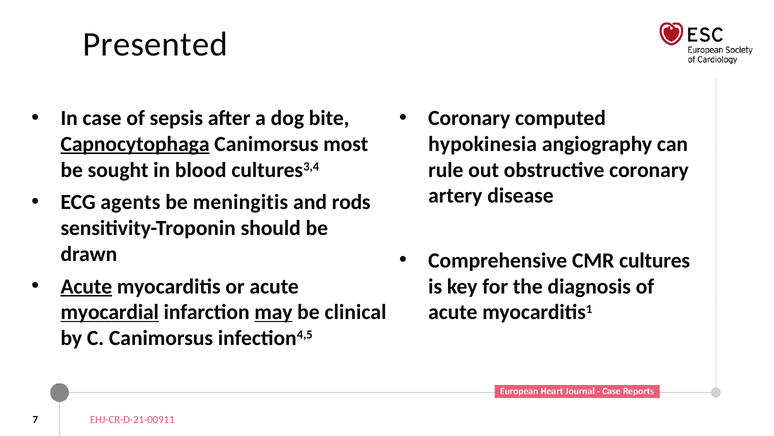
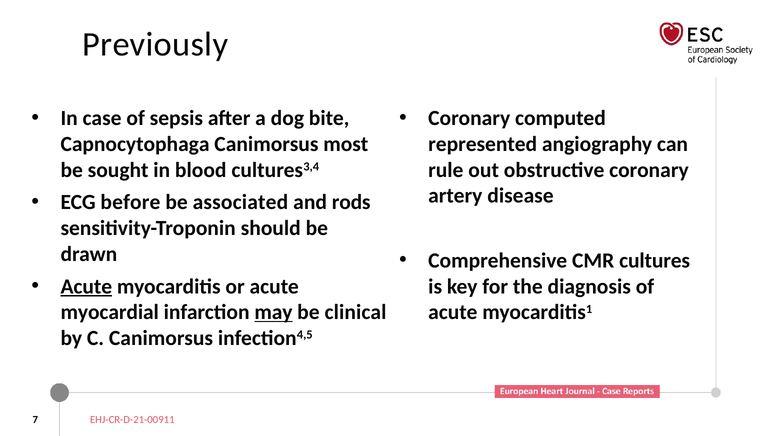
Presented: Presented -> Previously
Capnocytophaga underline: present -> none
hypokinesia: hypokinesia -> represented
agents: agents -> before
meningitis: meningitis -> associated
myocardial underline: present -> none
